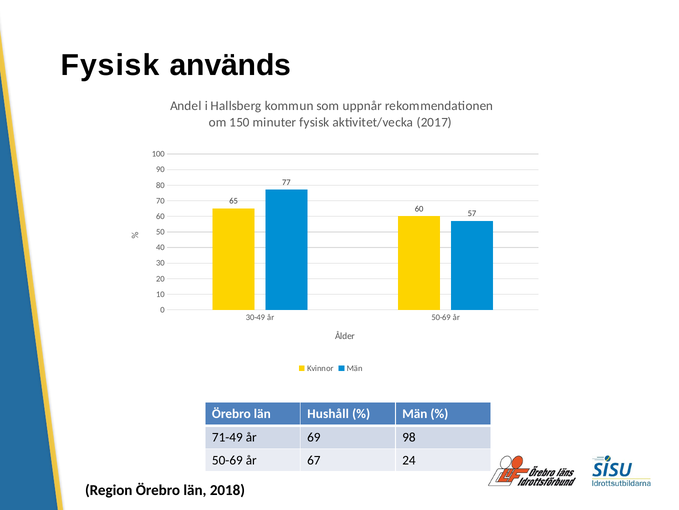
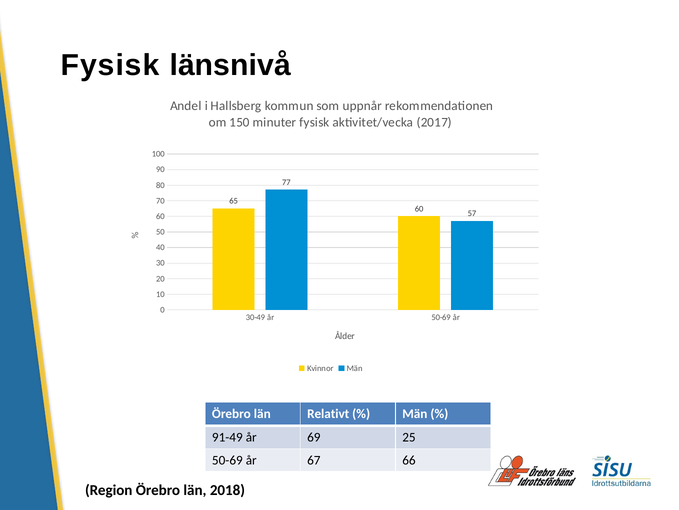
används: används -> länsnivå
Hushåll: Hushåll -> Relativt
71-49: 71-49 -> 91-49
98: 98 -> 25
24: 24 -> 66
